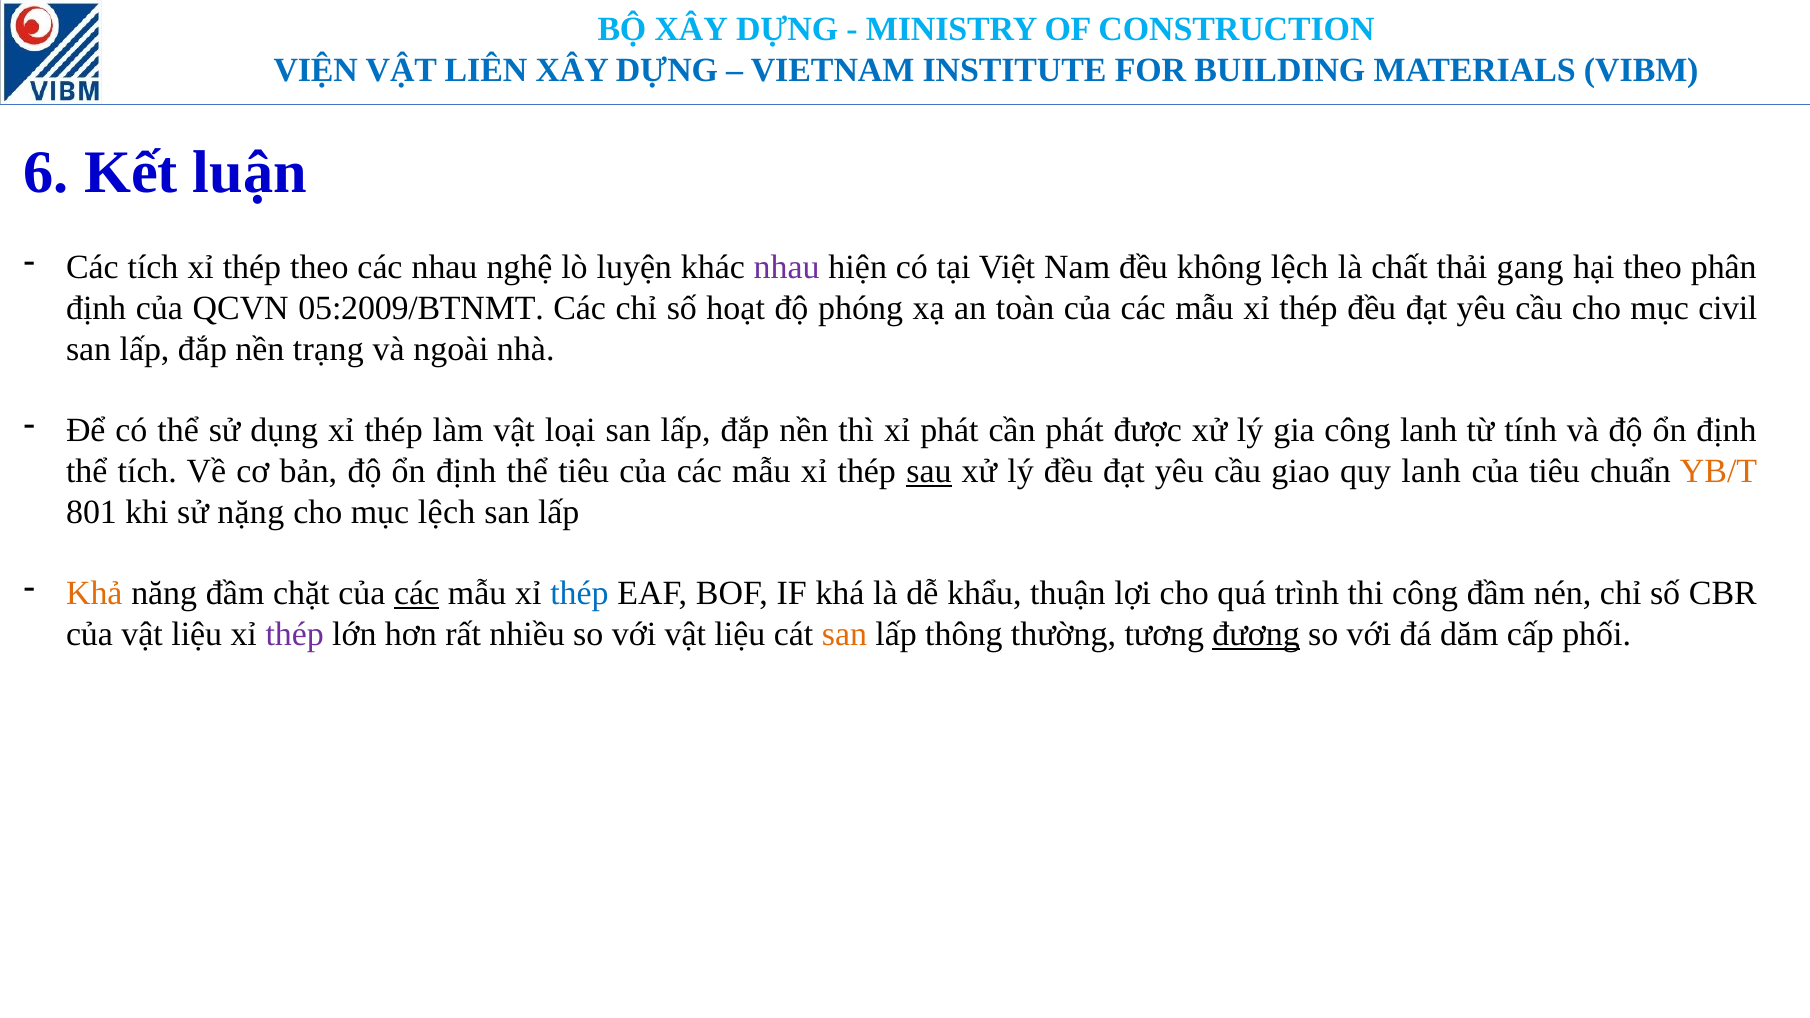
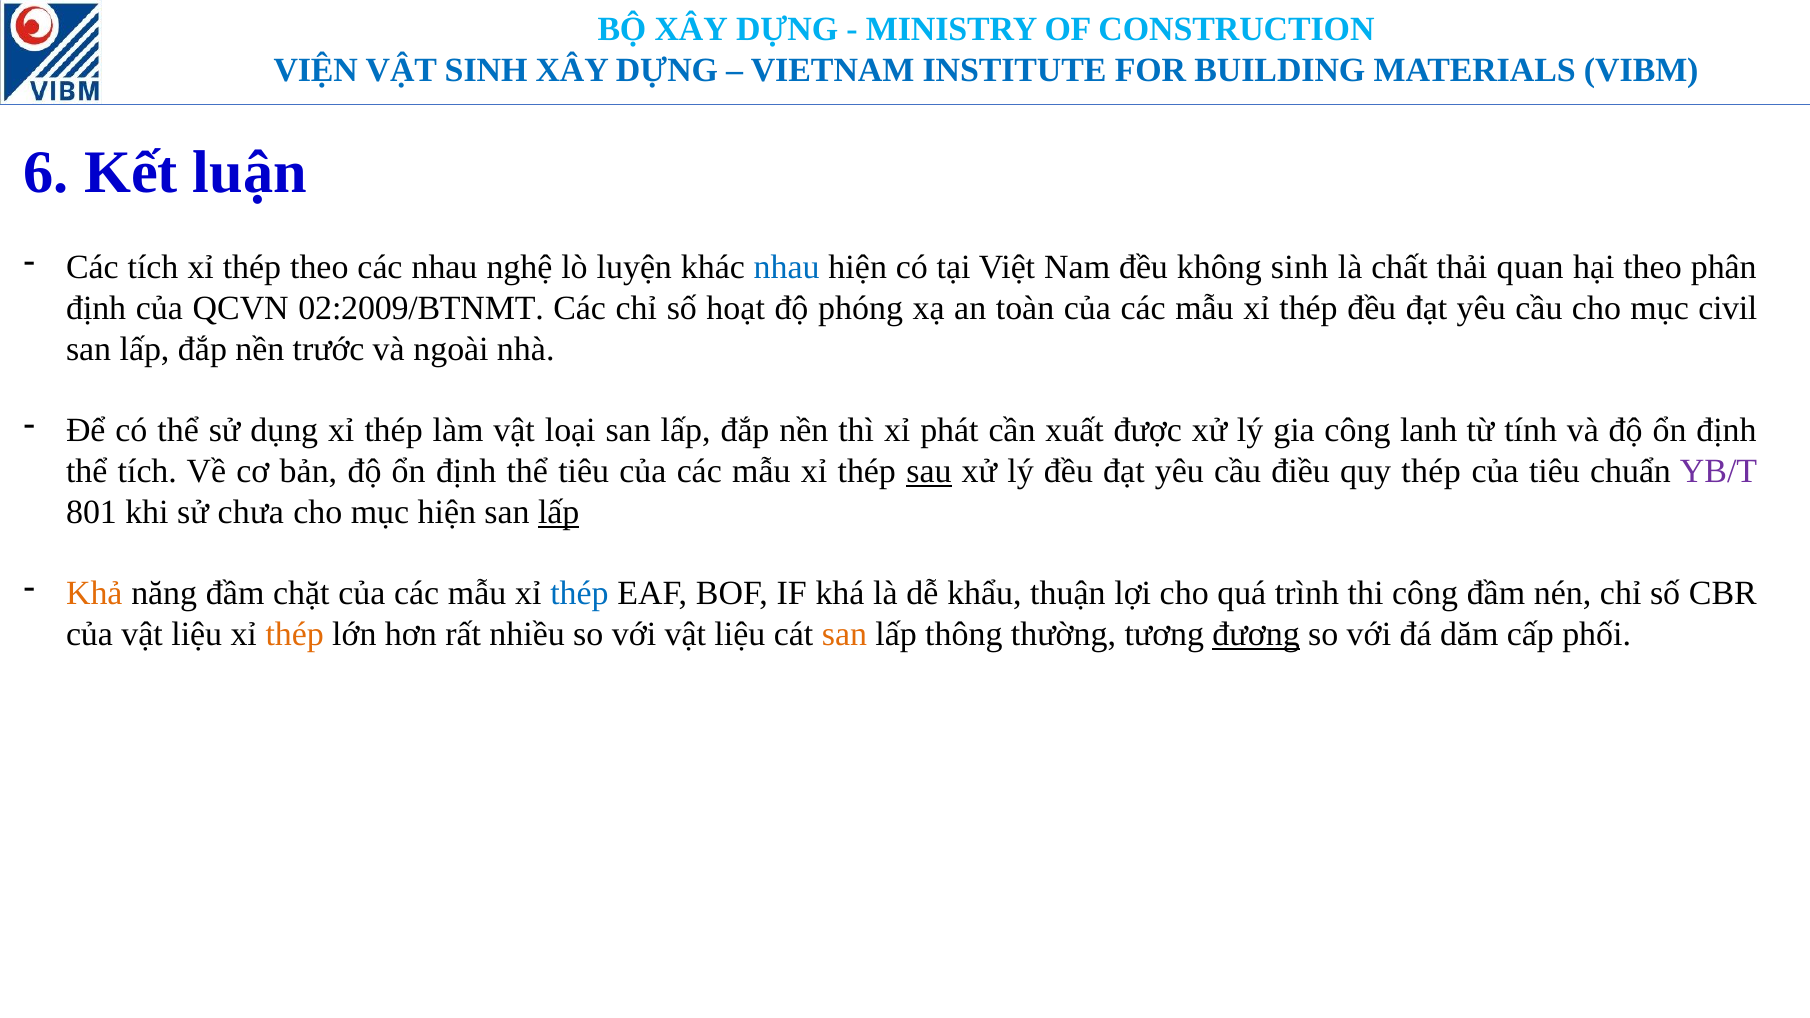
VẬT LIÊN: LIÊN -> SINH
nhau at (787, 268) colour: purple -> blue
không lệch: lệch -> sinh
gang: gang -> quan
05:2009/BTNMT: 05:2009/BTNMT -> 02:2009/BTNMT
trạng: trạng -> trước
cần phát: phát -> xuất
giao: giao -> điều
quy lanh: lanh -> thép
YB/T colour: orange -> purple
nặng: nặng -> chưa
mục lệch: lệch -> hiện
lấp at (559, 512) underline: none -> present
các at (417, 593) underline: present -> none
thép at (295, 634) colour: purple -> orange
